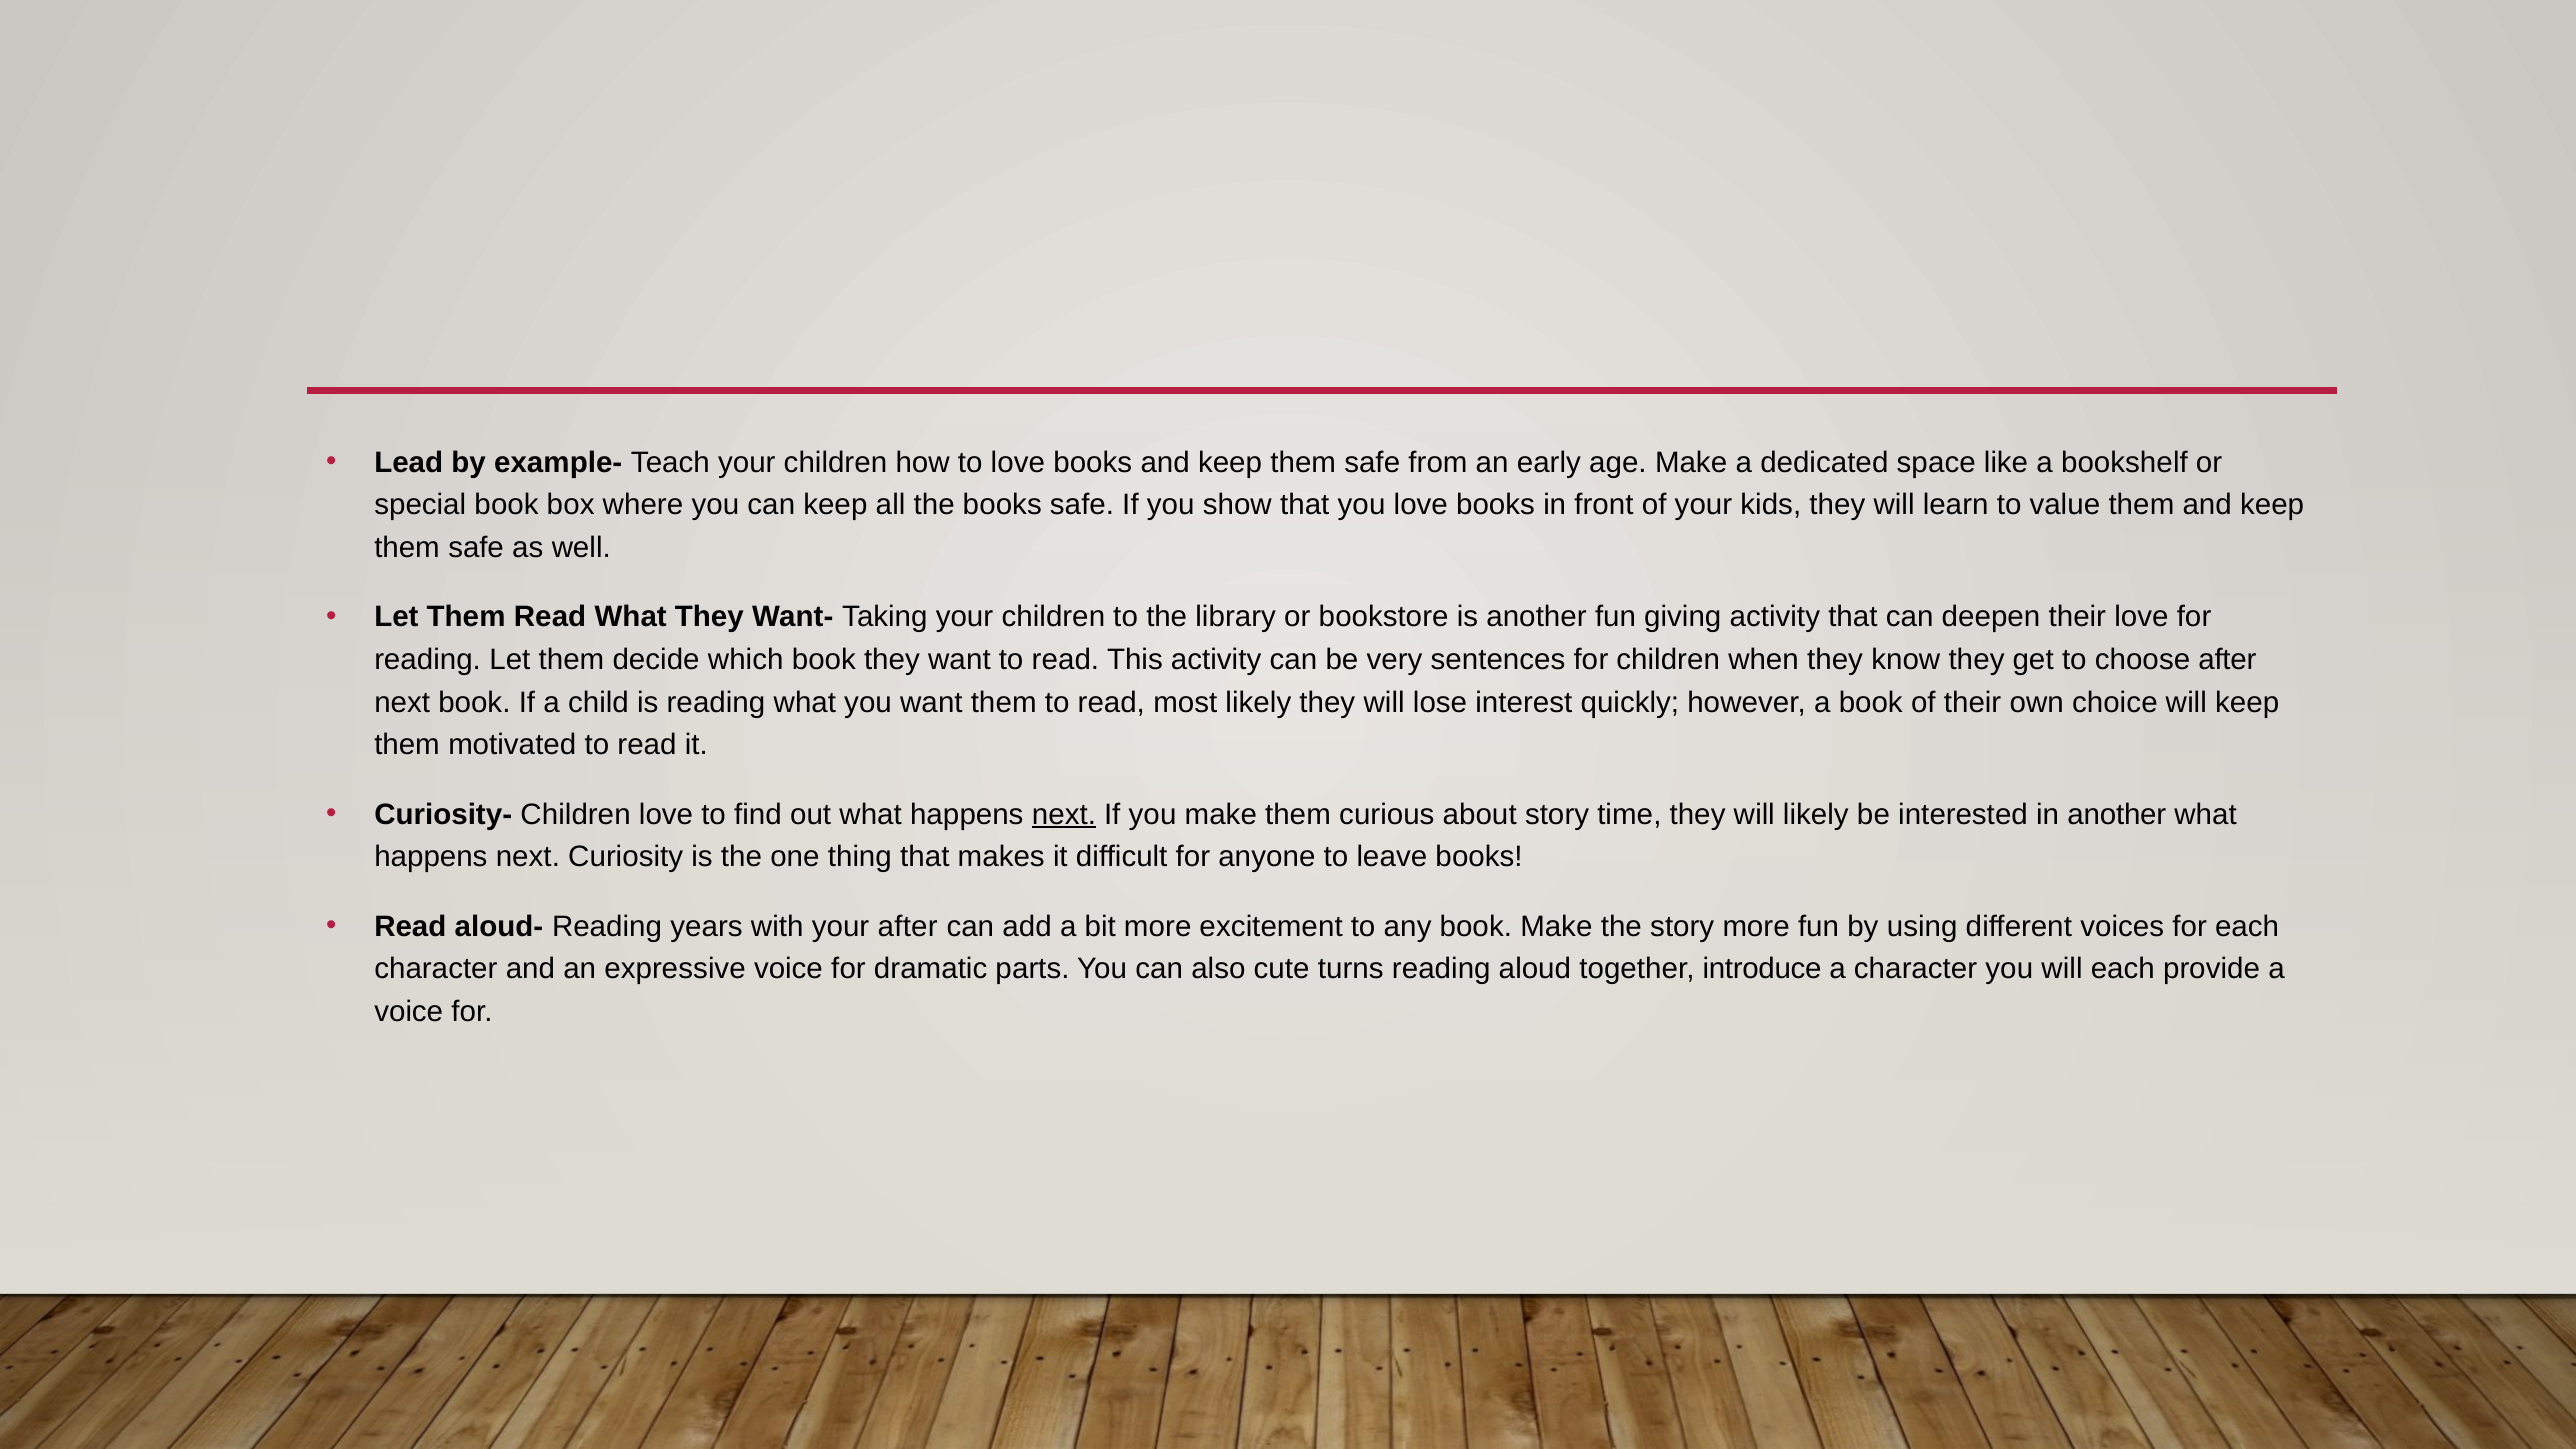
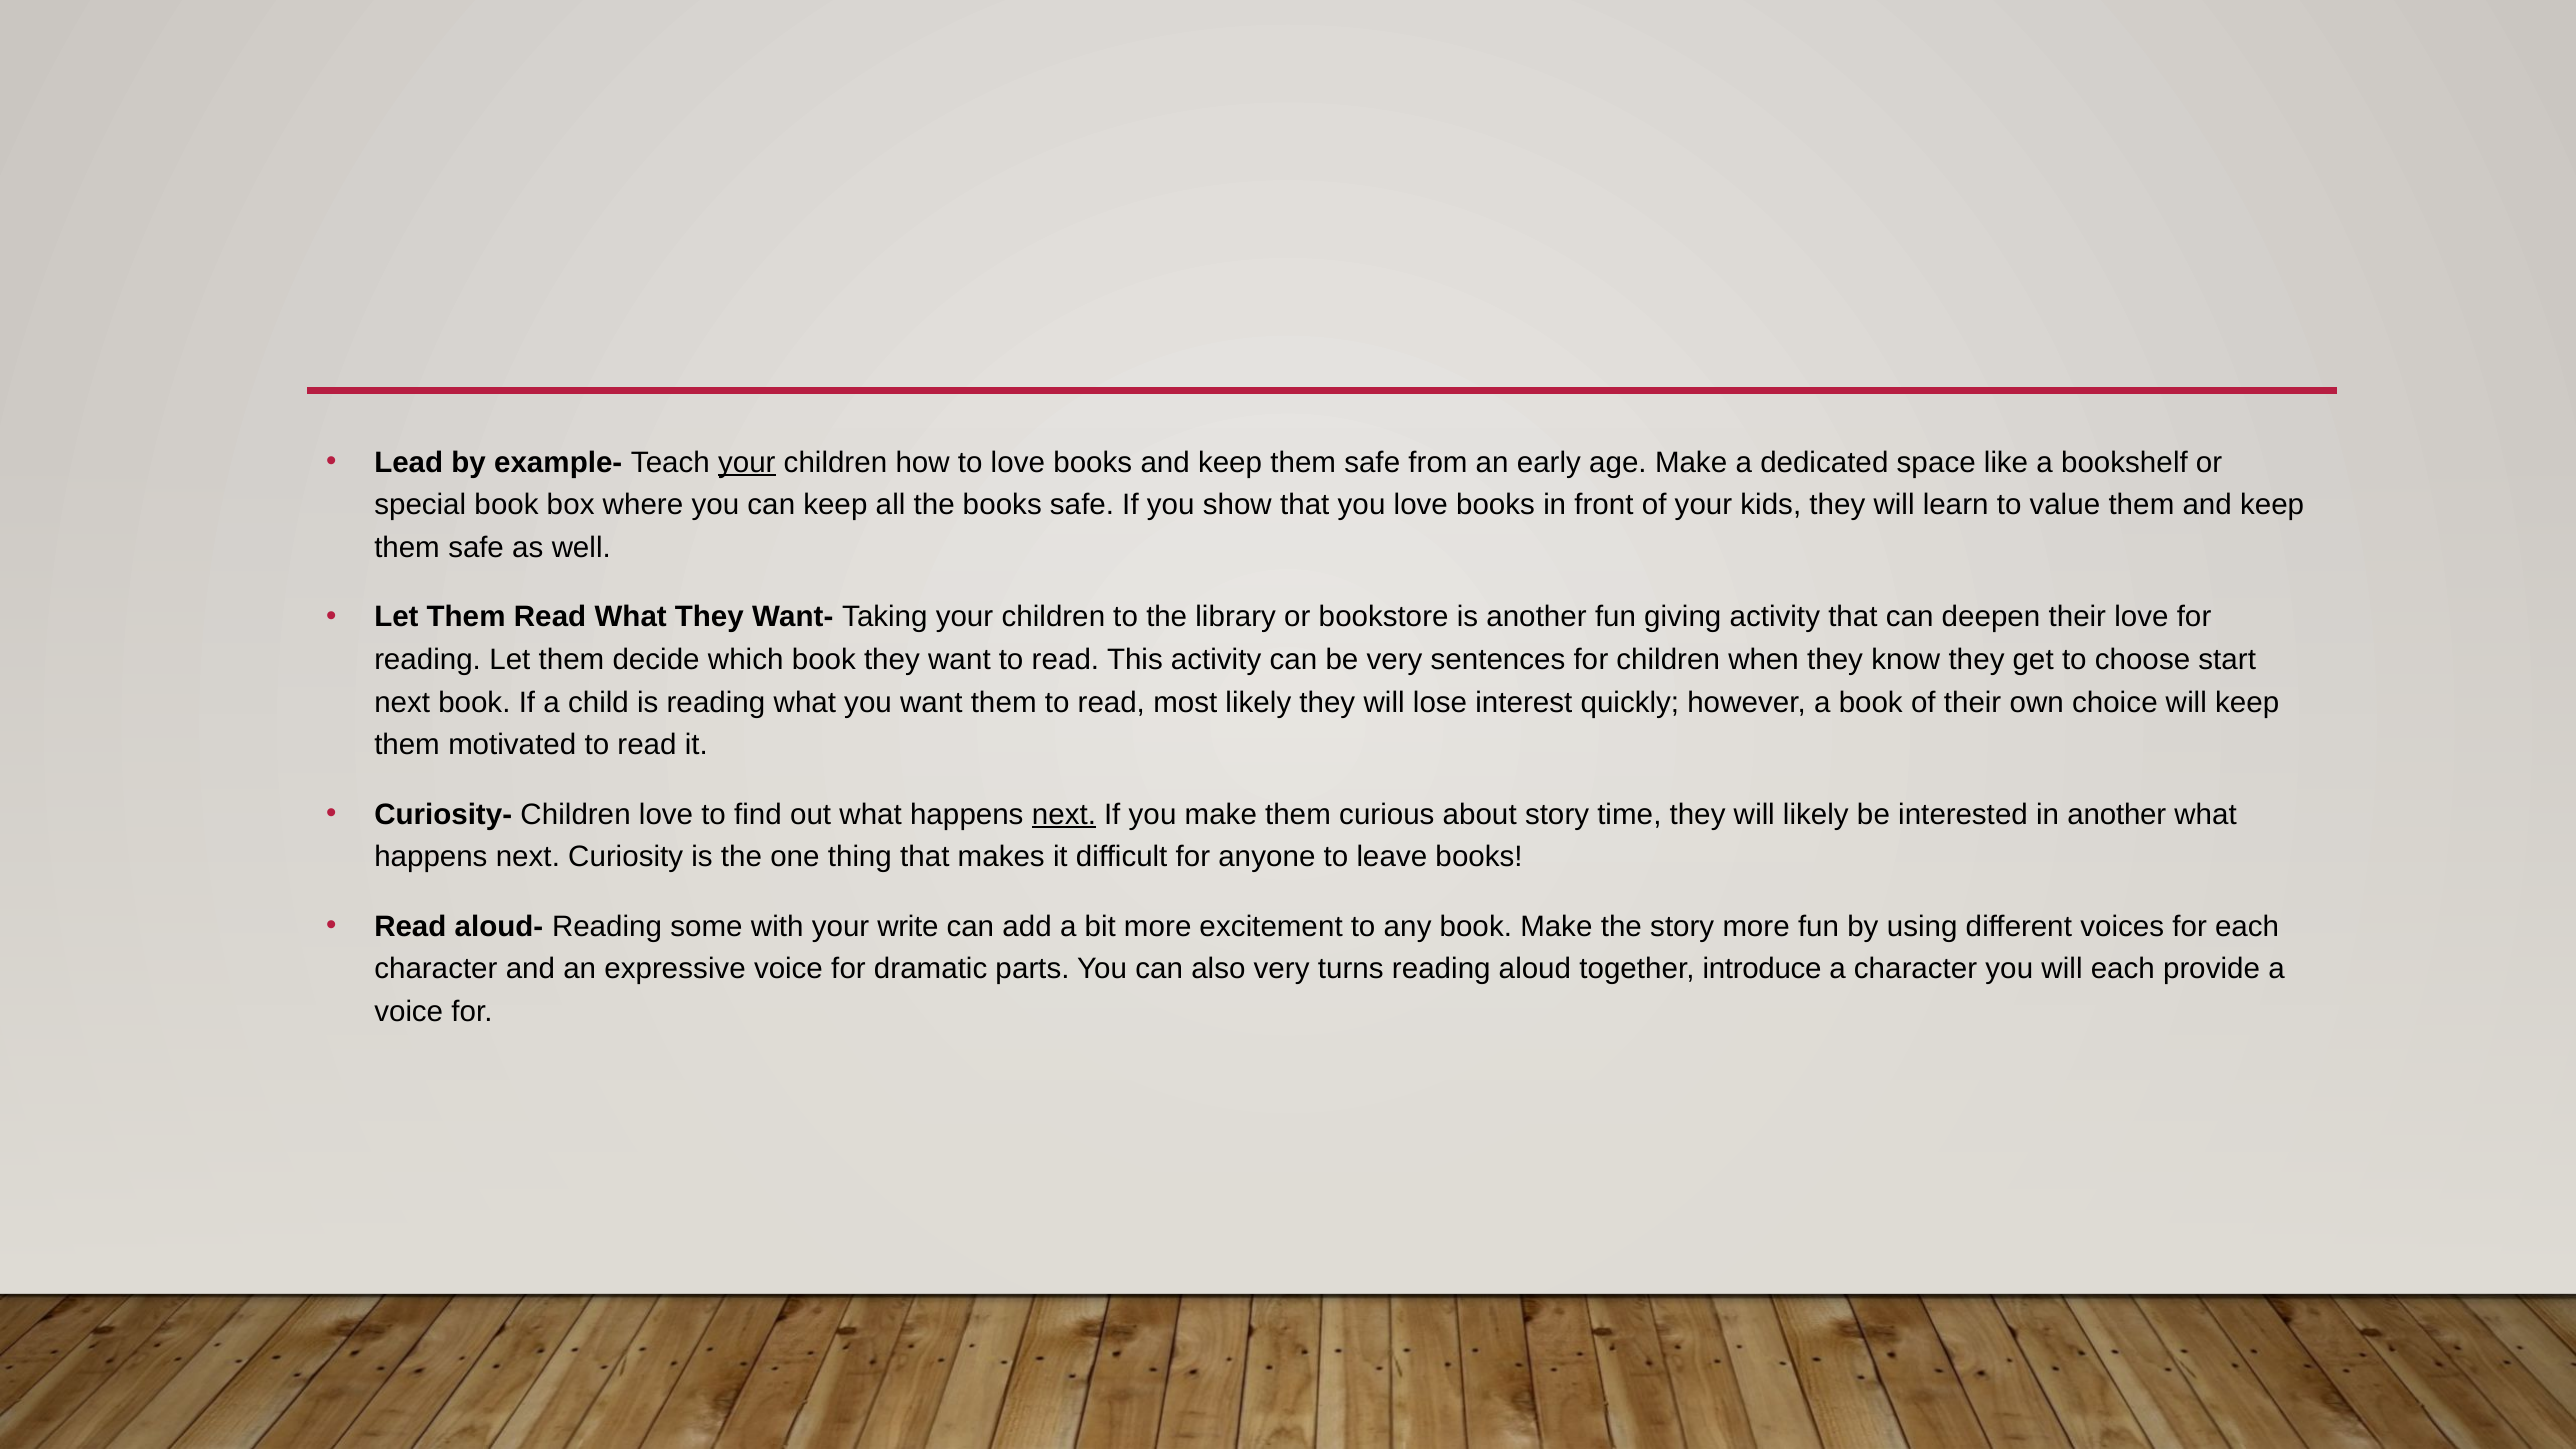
your at (747, 462) underline: none -> present
choose after: after -> start
years: years -> some
your after: after -> write
also cute: cute -> very
